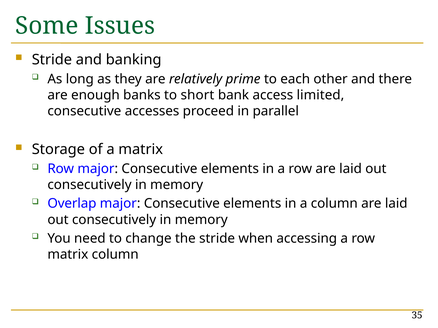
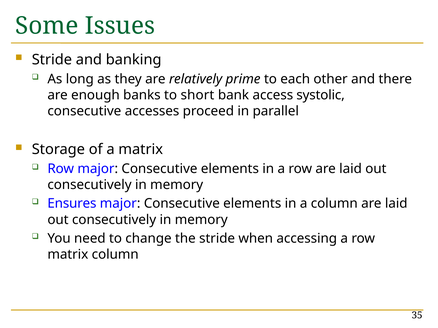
limited: limited -> systolic
Overlap: Overlap -> Ensures
